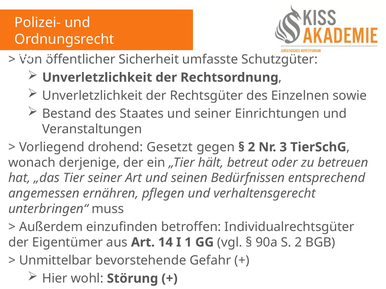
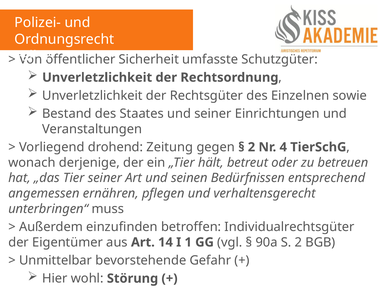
Gesetzt: Gesetzt -> Zeitung
3: 3 -> 4
